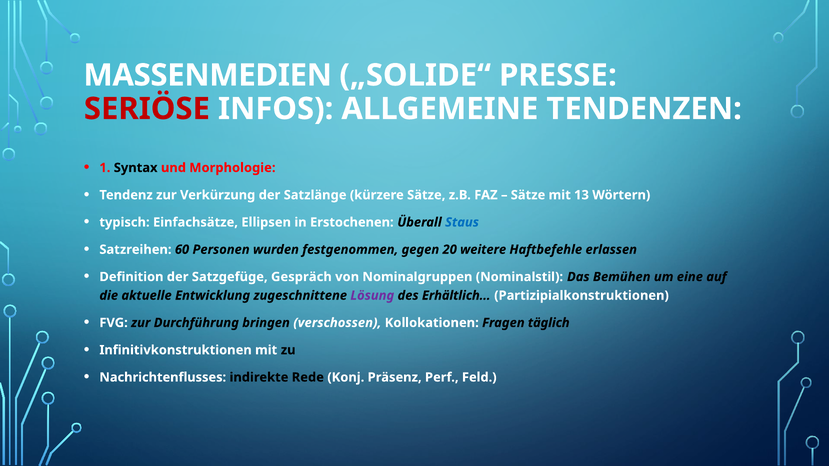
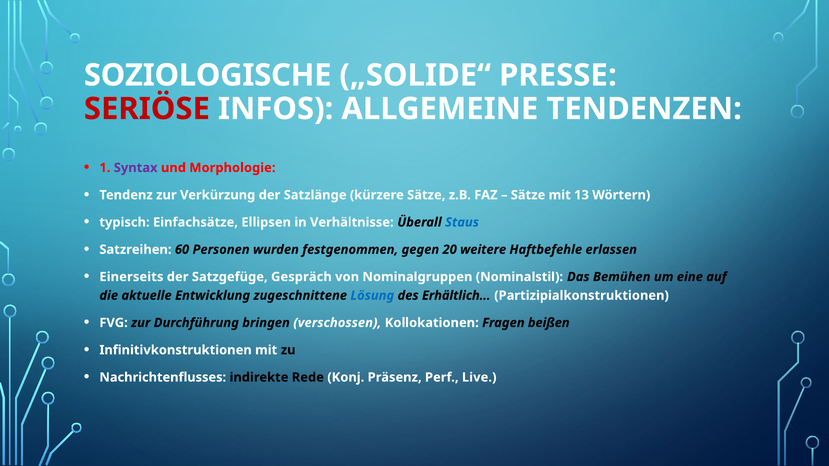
MASSENMEDIEN: MASSENMEDIEN -> SOZIOLOGISCHE
Syntax colour: black -> purple
Erstochenen: Erstochenen -> Verhältnisse
Definition: Definition -> Einerseits
Lösung colour: purple -> blue
täglich: täglich -> beißen
Feld: Feld -> Live
